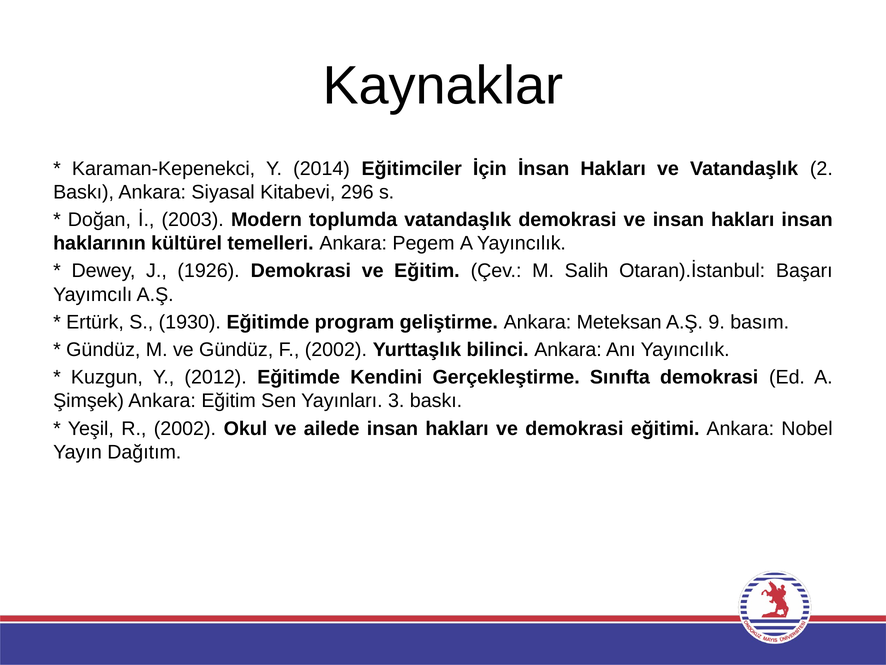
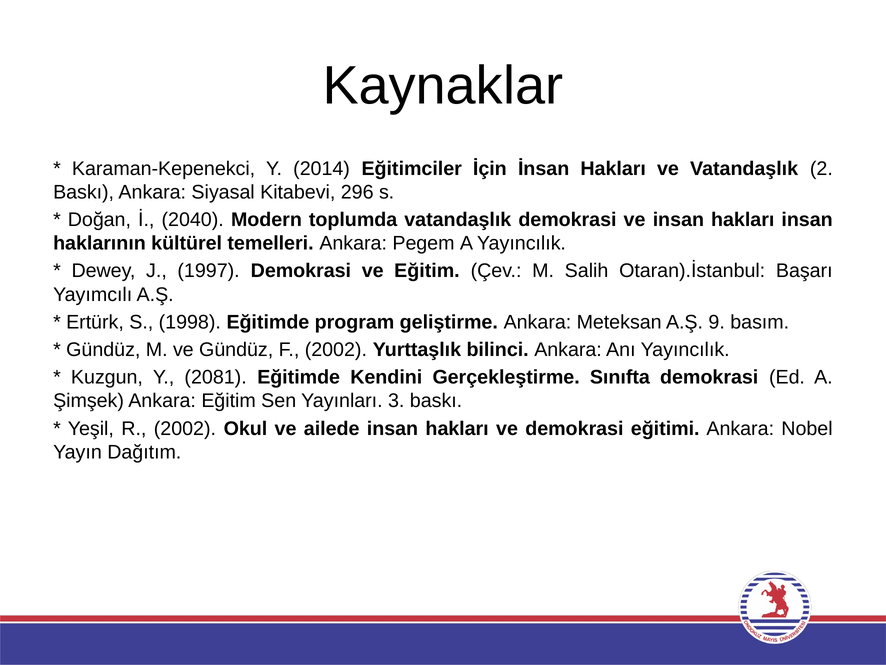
2003: 2003 -> 2040
1926: 1926 -> 1997
1930: 1930 -> 1998
2012: 2012 -> 2081
